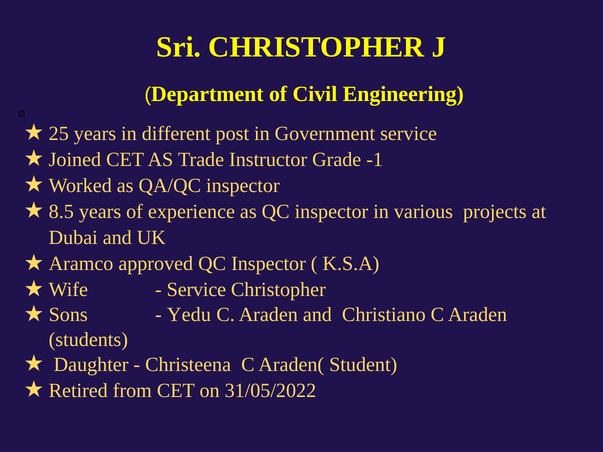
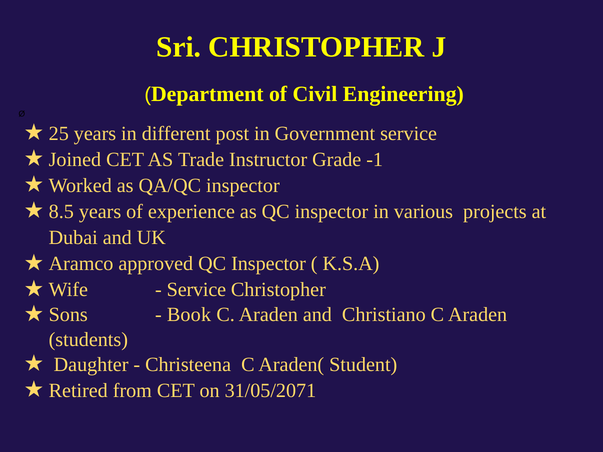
Yedu: Yedu -> Book
31/05/2022: 31/05/2022 -> 31/05/2071
